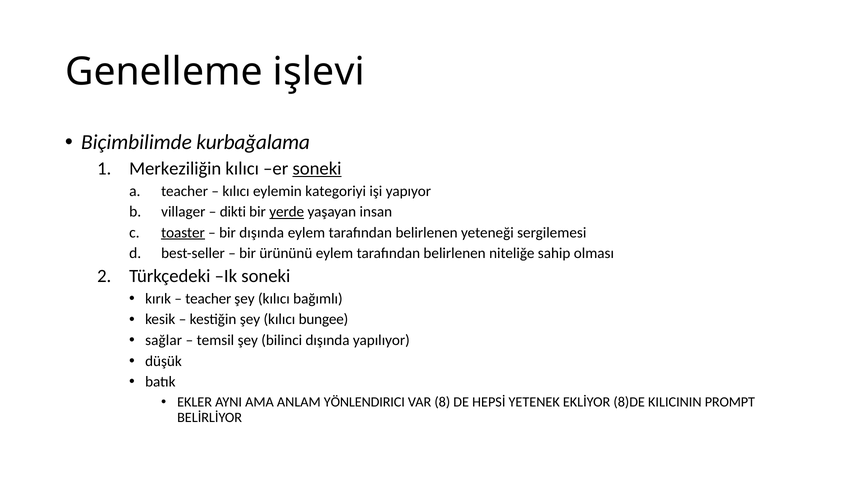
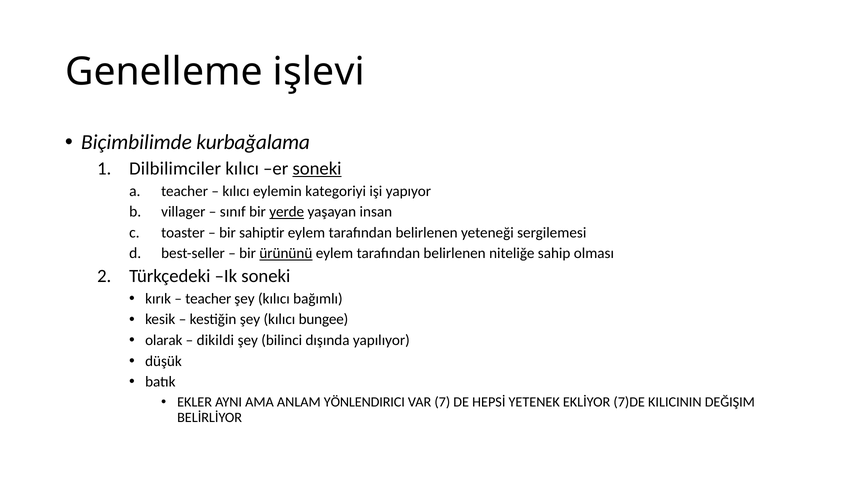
Merkeziliğin: Merkeziliğin -> Dilbilimciler
dikti: dikti -> sınıf
toaster underline: present -> none
bir dışında: dışında -> sahiptir
ürününü underline: none -> present
sağlar: sağlar -> olarak
temsil: temsil -> dikildi
8: 8 -> 7
8)DE: 8)DE -> 7)DE
PROMPT: PROMPT -> DEĞIŞIM
